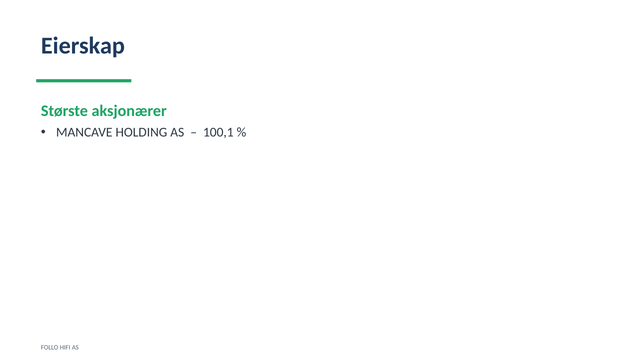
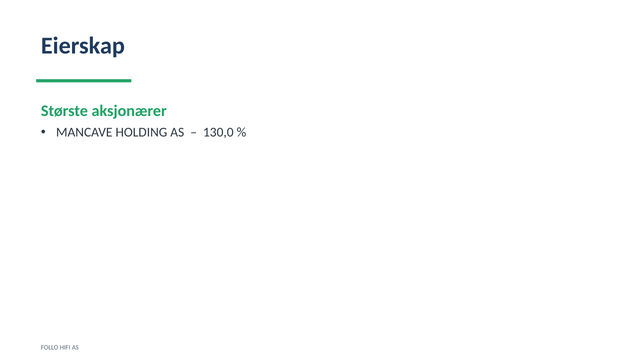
100,1: 100,1 -> 130,0
